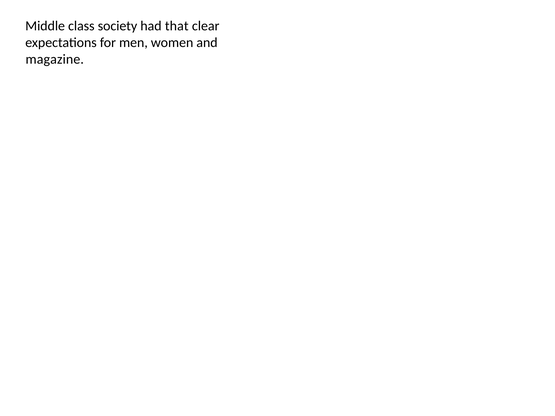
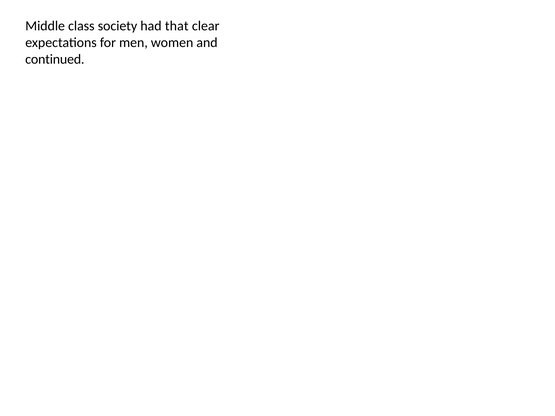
magazine: magazine -> continued
